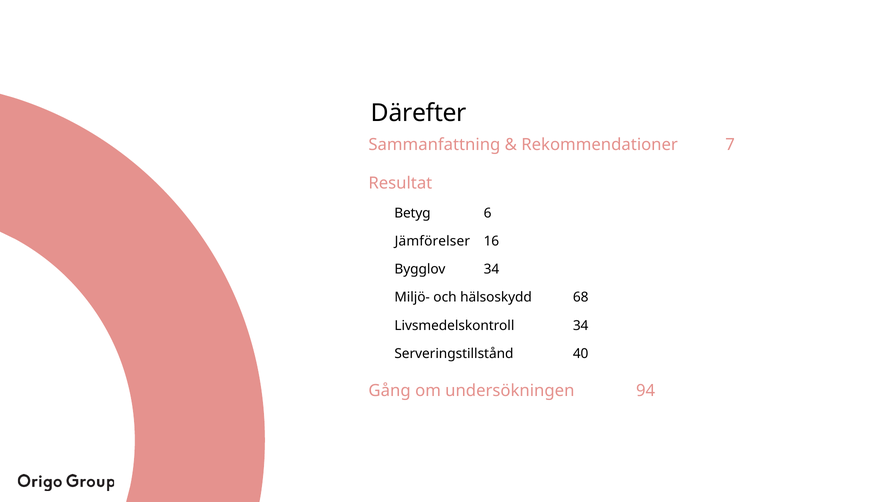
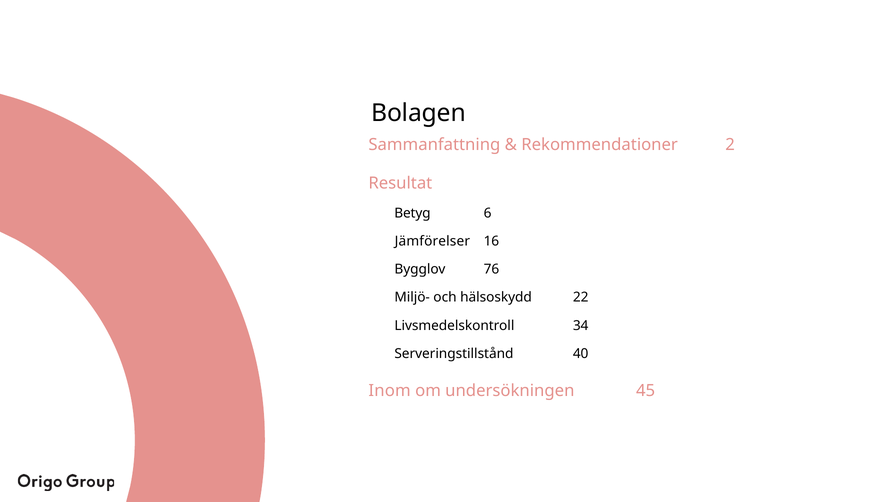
Därefter: Därefter -> Bolagen
7: 7 -> 2
Bygglov 34: 34 -> 76
68: 68 -> 22
Gång: Gång -> Inom
94: 94 -> 45
